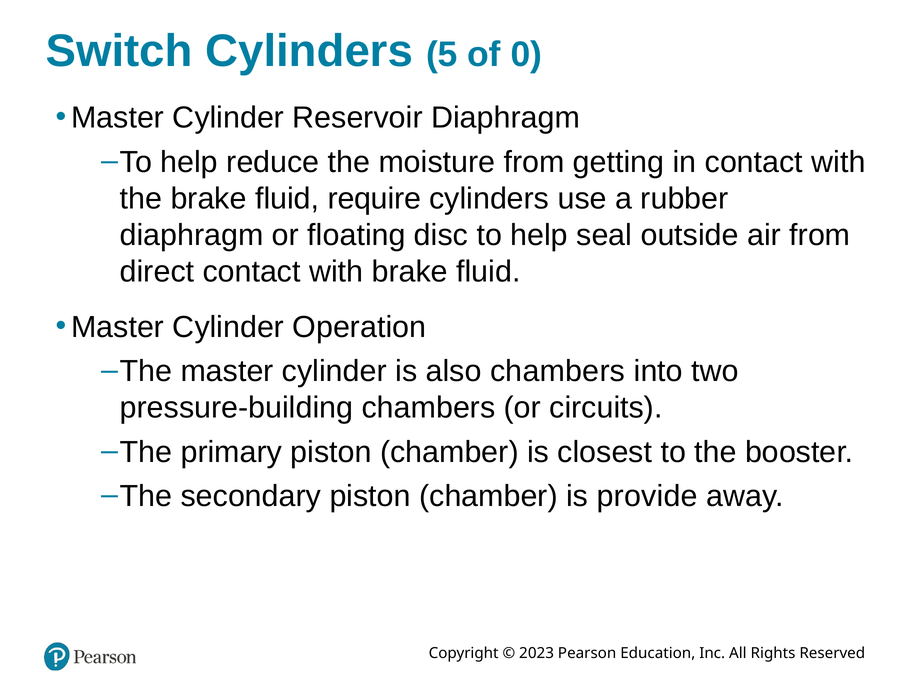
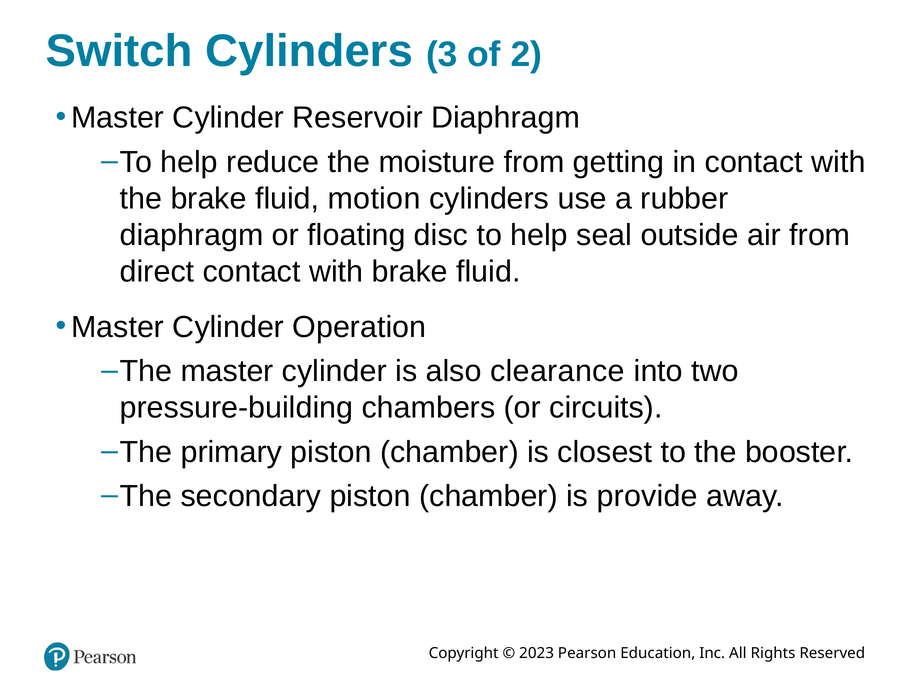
5: 5 -> 3
0: 0 -> 2
require: require -> motion
also chambers: chambers -> clearance
